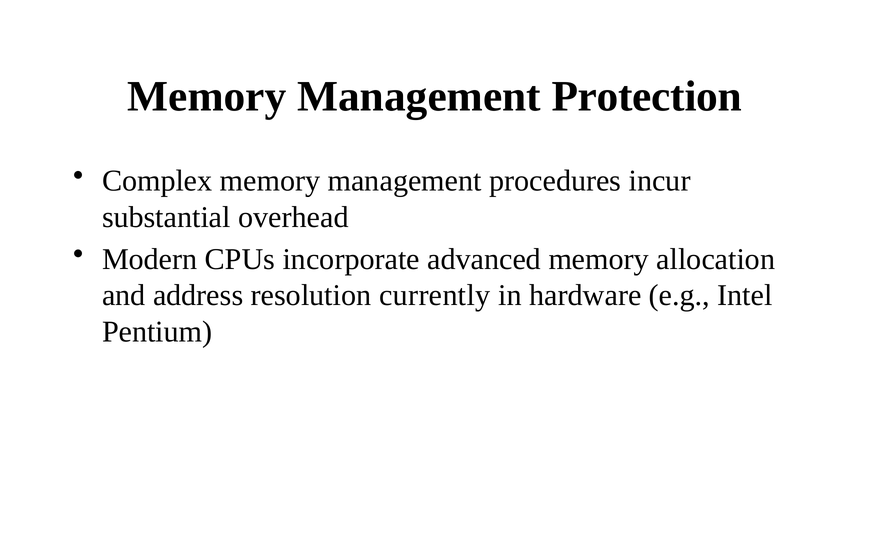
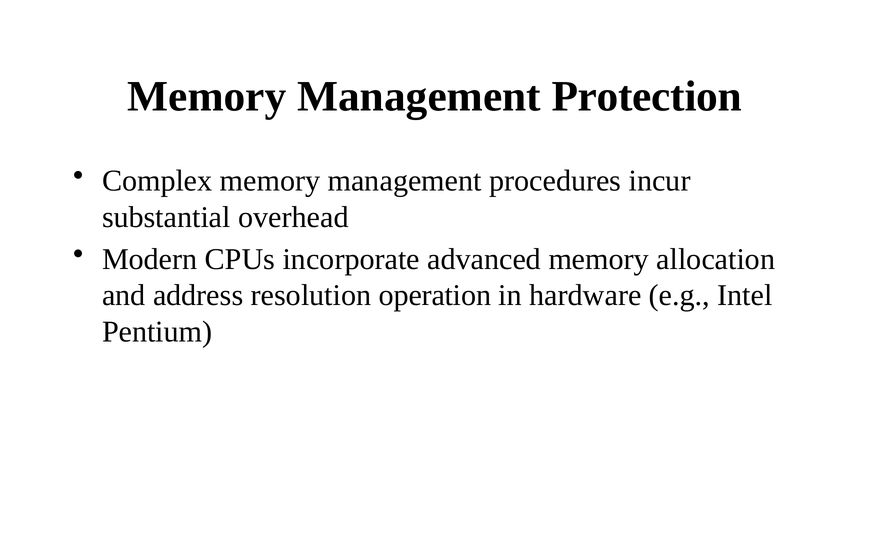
currently: currently -> operation
